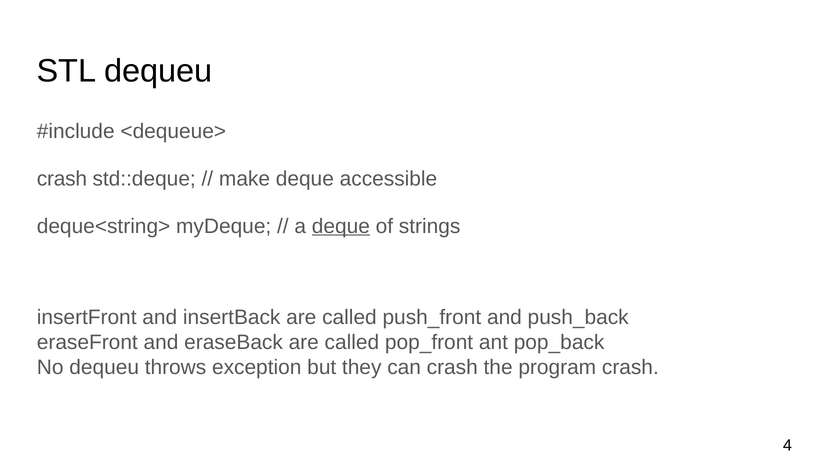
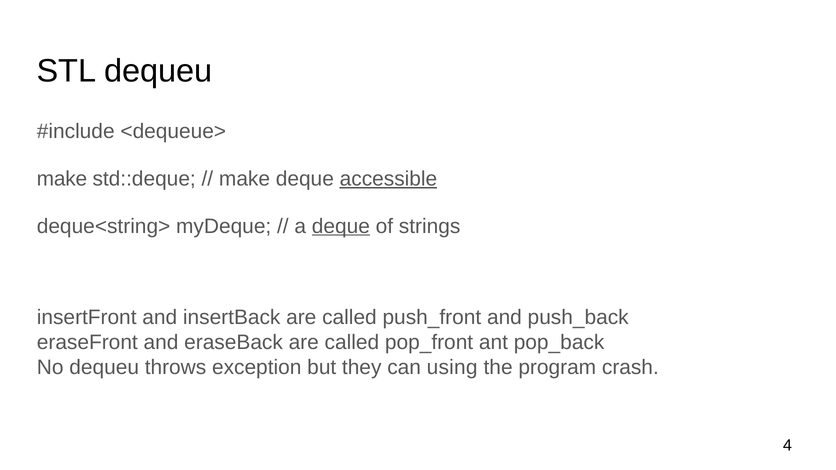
crash at (62, 179): crash -> make
accessible underline: none -> present
can crash: crash -> using
